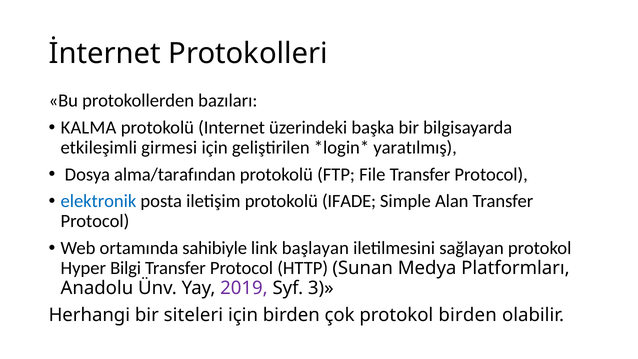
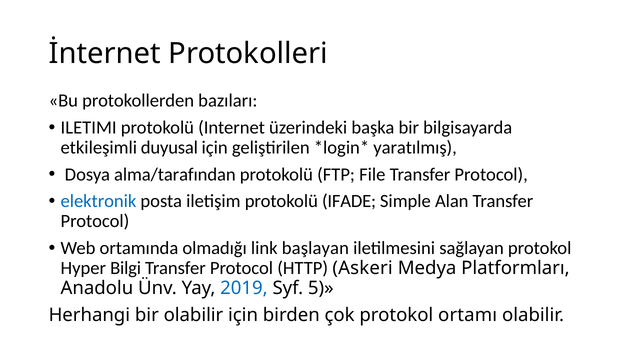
KALMA: KALMA -> ILETIMI
girmesi: girmesi -> duyusal
sahibiyle: sahibiyle -> olmadığı
Sunan: Sunan -> Askeri
2019 colour: purple -> blue
3: 3 -> 5
bir siteleri: siteleri -> olabilir
protokol birden: birden -> ortamı
